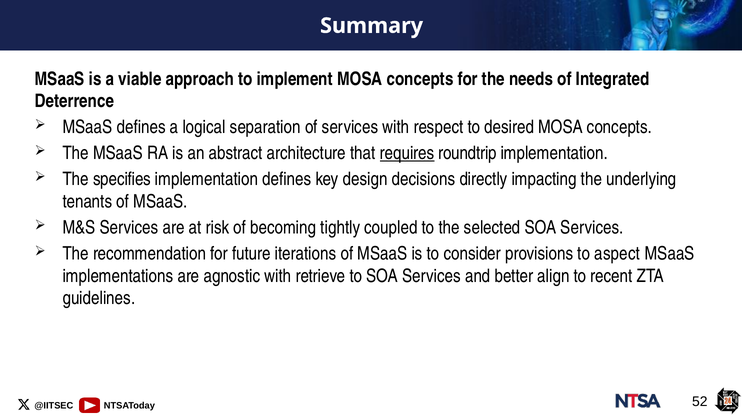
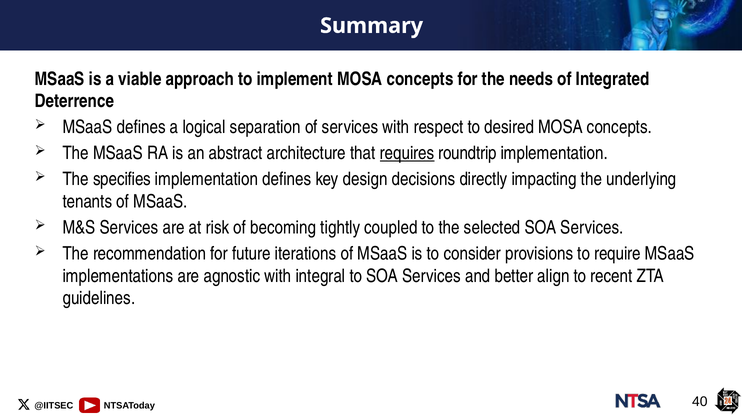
aspect: aspect -> require
retrieve: retrieve -> integral
52: 52 -> 40
